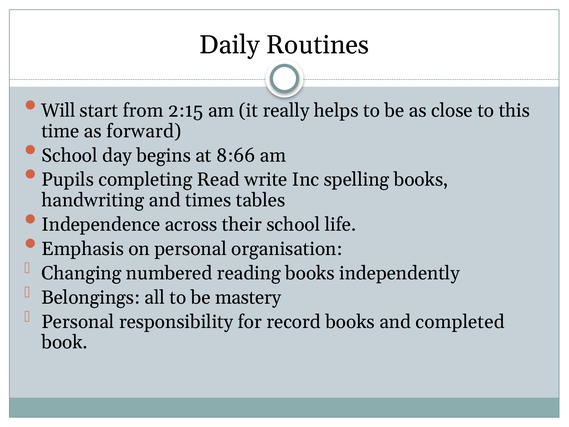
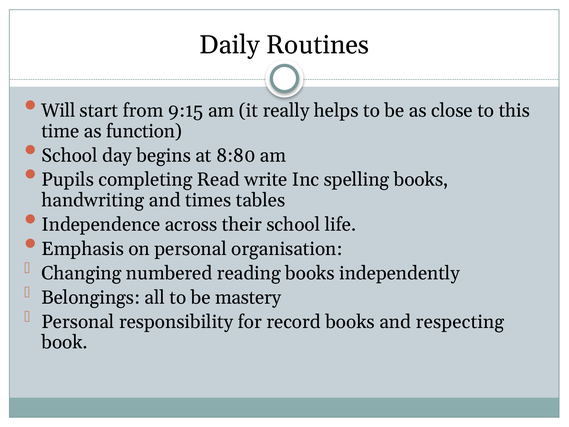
2:15: 2:15 -> 9:15
forward: forward -> function
8:66: 8:66 -> 8:80
completed: completed -> respecting
